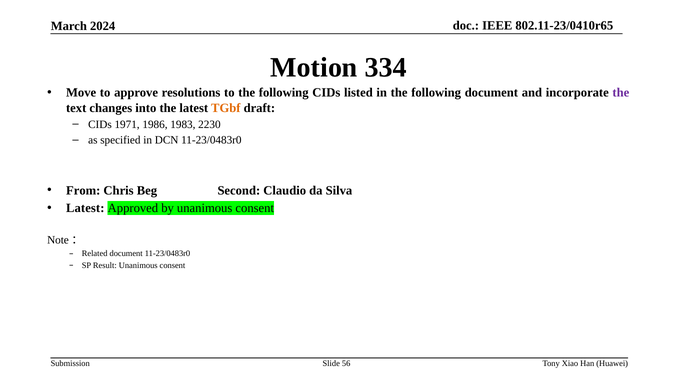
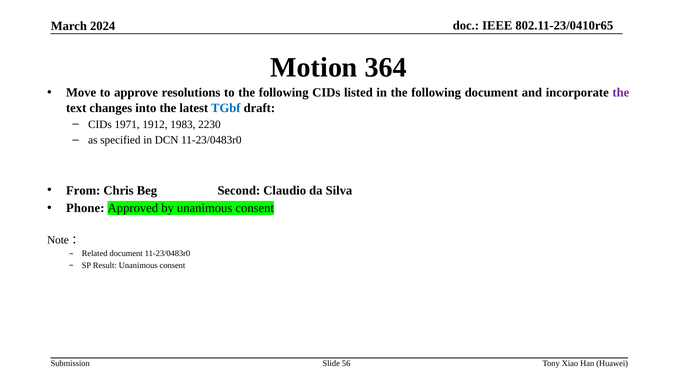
334: 334 -> 364
TGbf colour: orange -> blue
1986: 1986 -> 1912
Latest at (85, 208): Latest -> Phone
